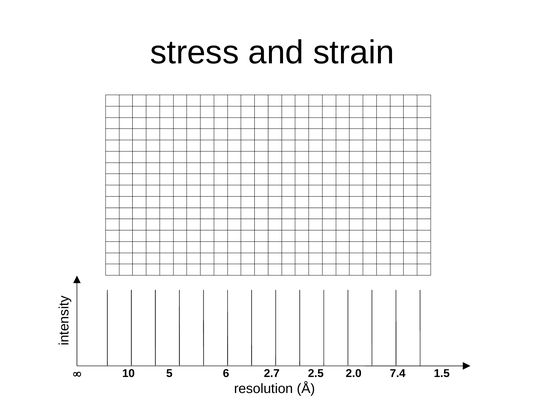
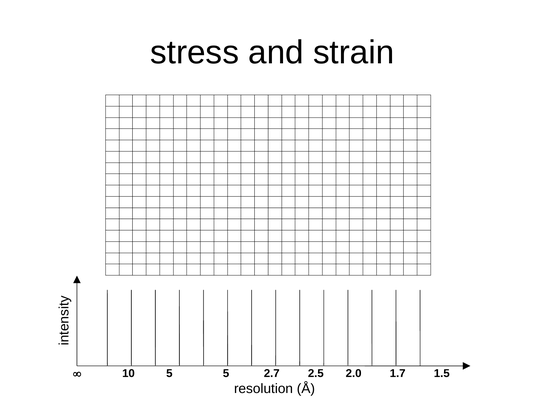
5 6: 6 -> 5
7.4: 7.4 -> 1.7
